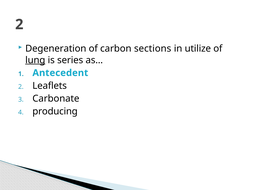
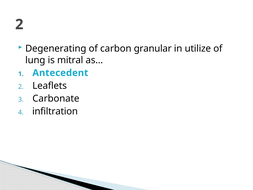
Degeneration: Degeneration -> Degenerating
sections: sections -> granular
lung underline: present -> none
series: series -> mitral
producing: producing -> infiltration
